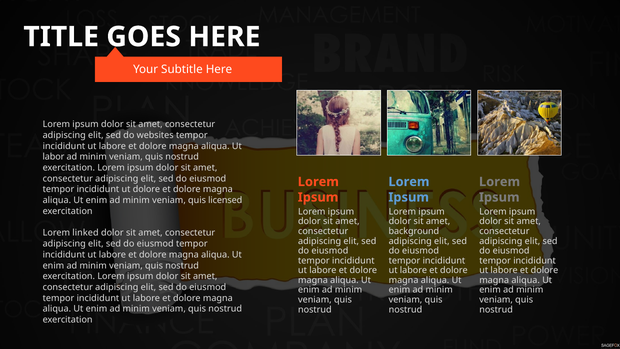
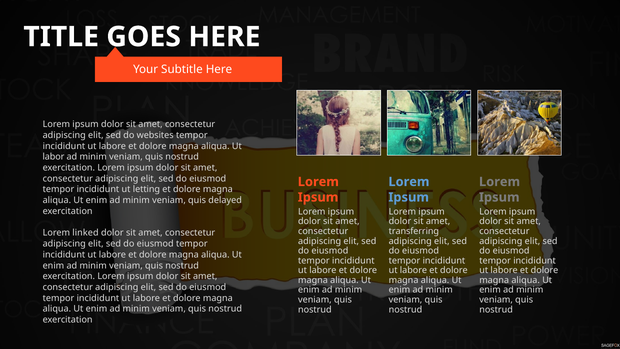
ut dolore: dolore -> letting
licensed: licensed -> delayed
background: background -> transferring
